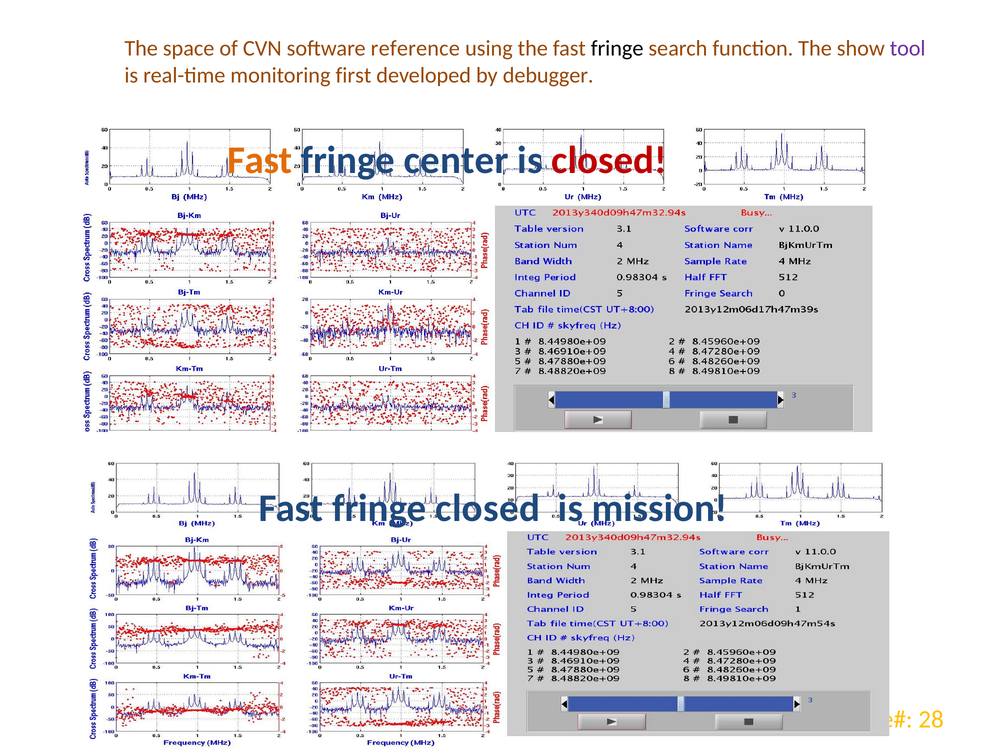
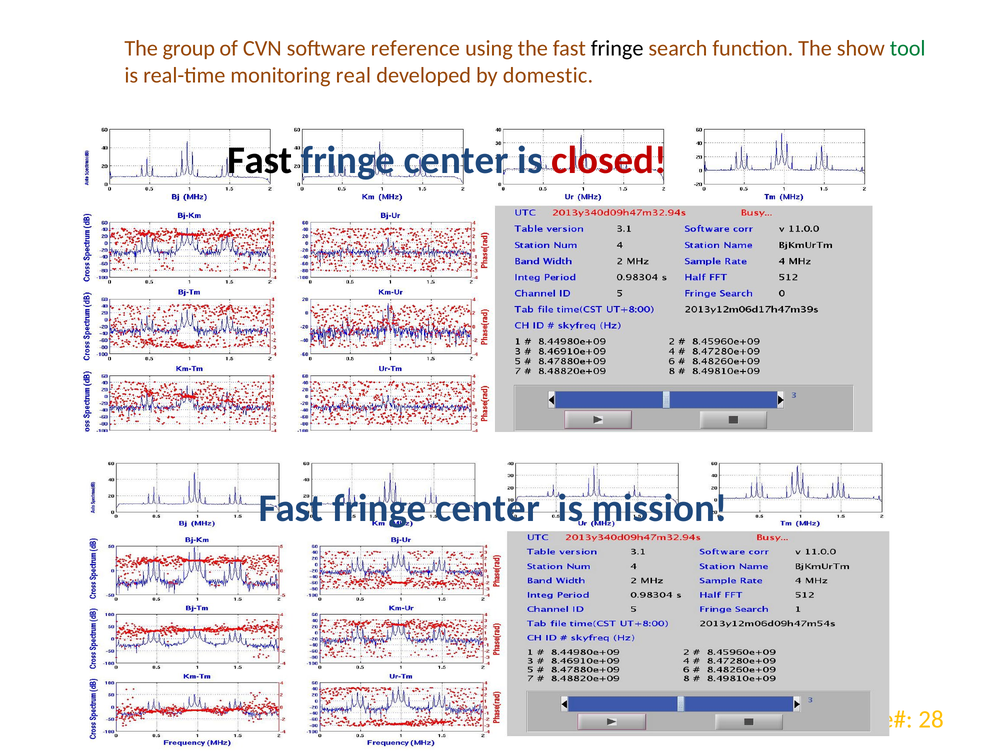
space: space -> group
tool colour: purple -> green
first: first -> real
debugger: debugger -> domestic
Fast at (260, 160) colour: orange -> black
closed at (488, 508): closed -> center
